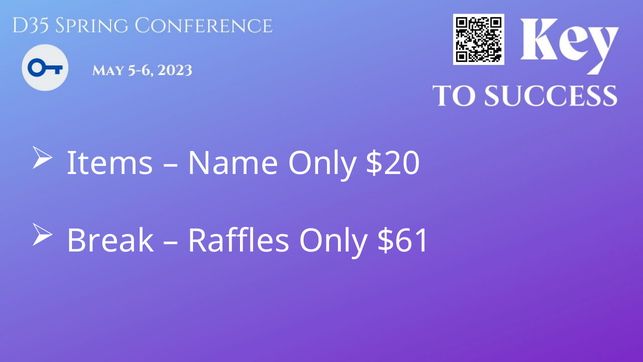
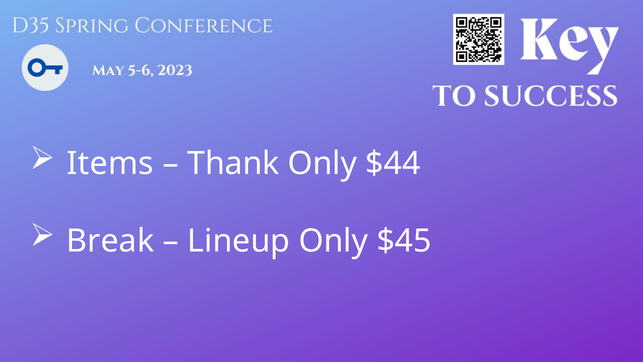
Name: Name -> Thank
$20: $20 -> $44
Raffles: Raffles -> Lineup
$61: $61 -> $45
